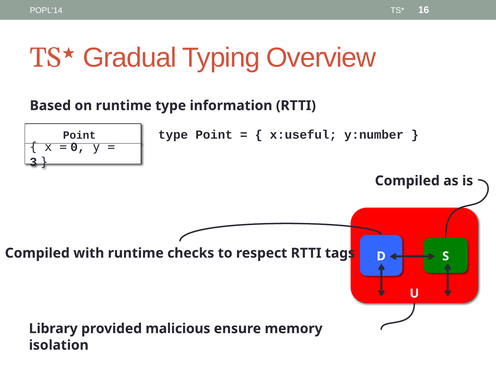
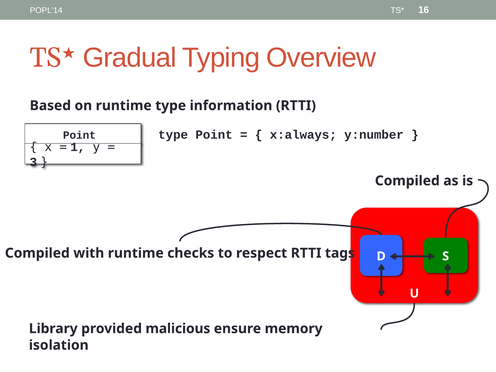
x:useful: x:useful -> x:always
0: 0 -> 1
